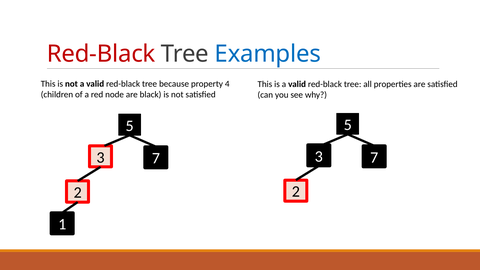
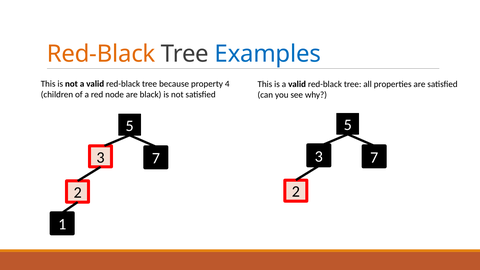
Red-Black at (101, 54) colour: red -> orange
